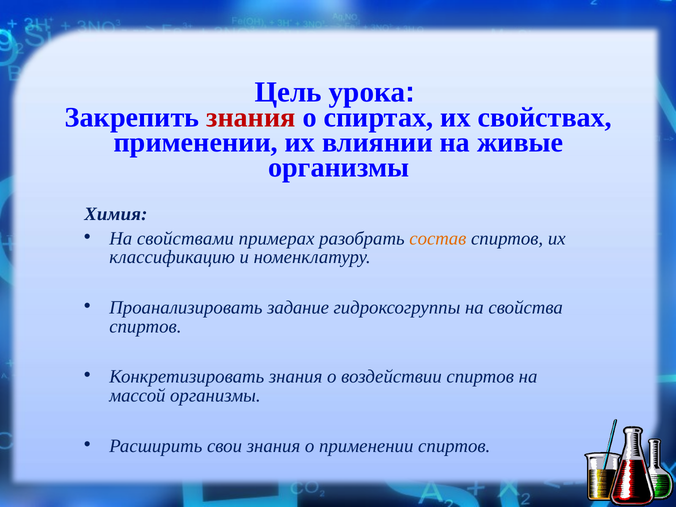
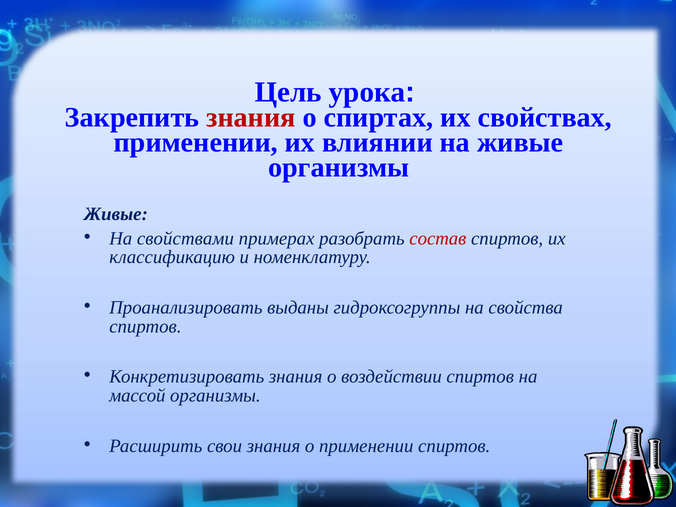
Химия at (116, 214): Химия -> Живые
состав colour: orange -> red
задание: задание -> выданы
